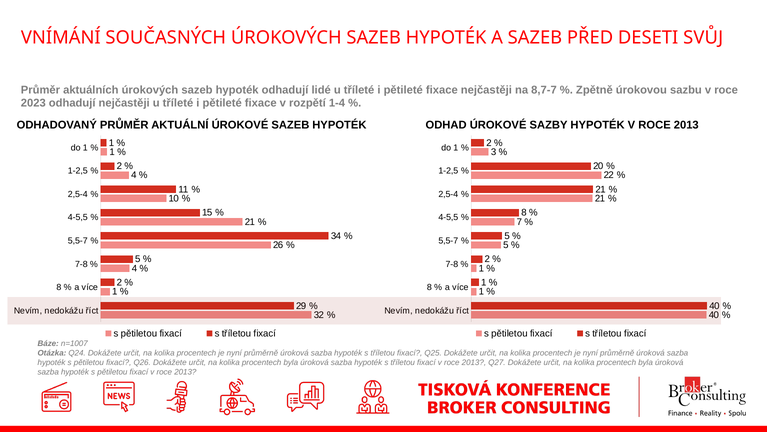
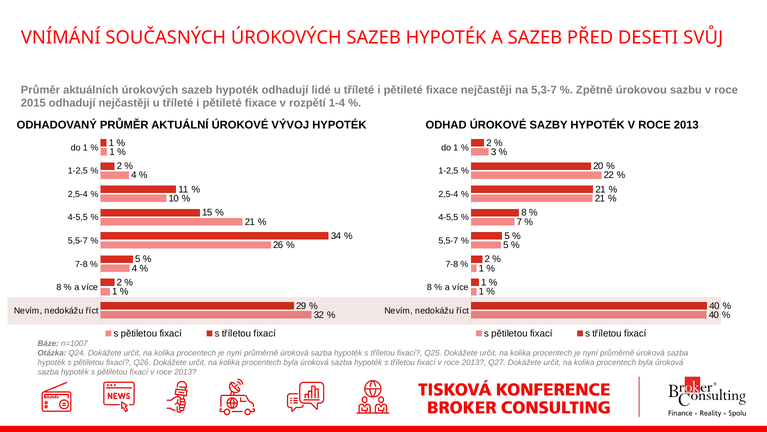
8,7-7: 8,7-7 -> 5,3-7
2023: 2023 -> 2015
ÚROKOVÉ SAZEB: SAZEB -> VÝVOJ
